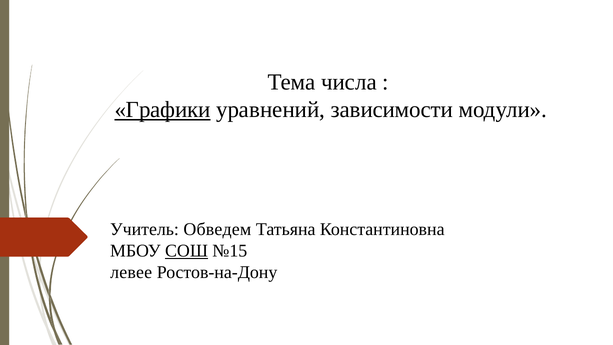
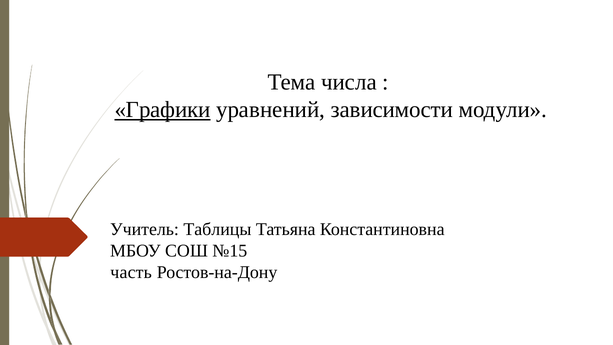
Обведем: Обведем -> Таблицы
СОШ underline: present -> none
левее: левее -> часть
